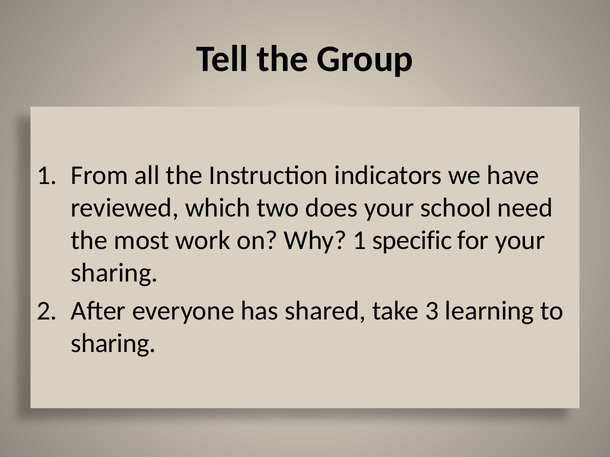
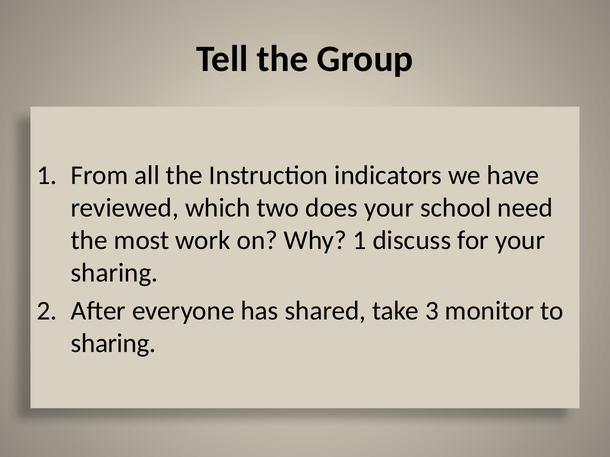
specific: specific -> discuss
learning: learning -> monitor
